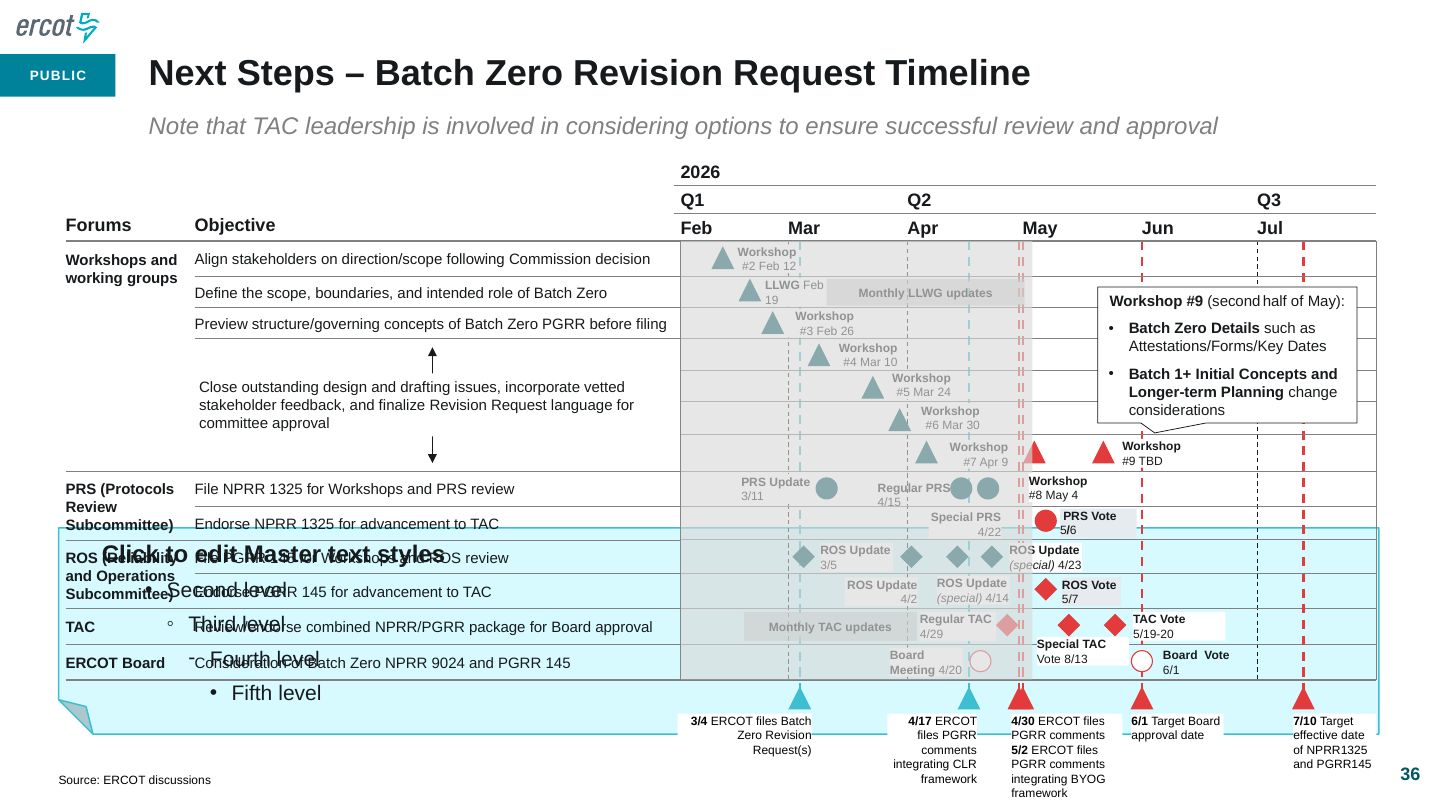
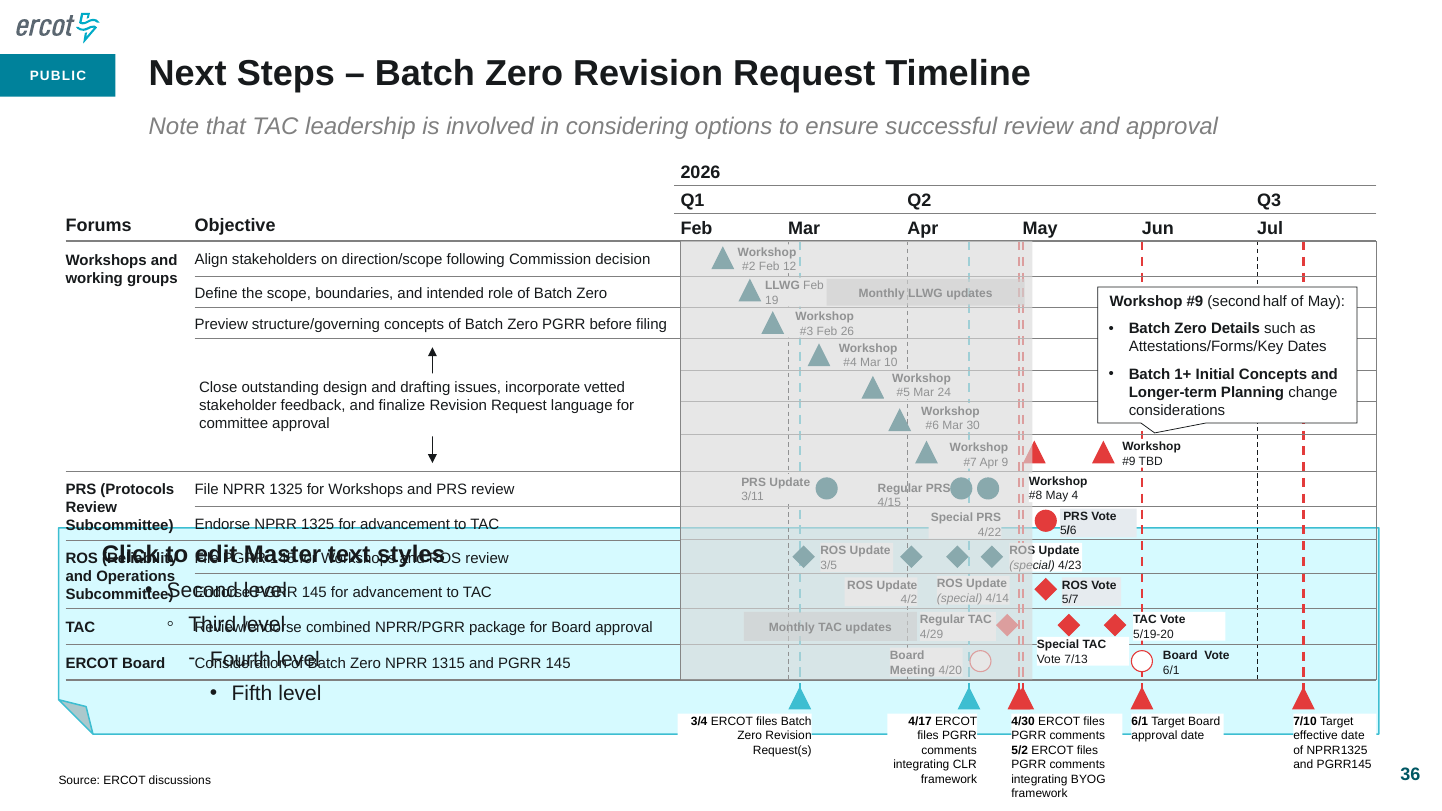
8/13: 8/13 -> 7/13
9024: 9024 -> 1315
